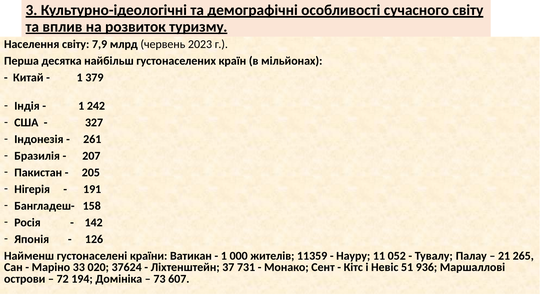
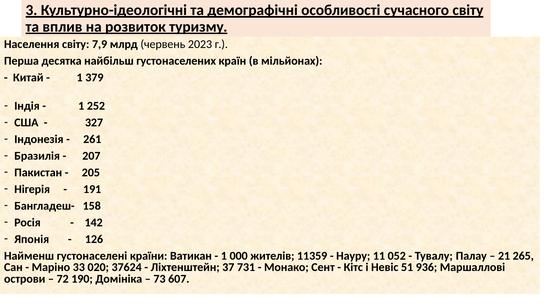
242: 242 -> 252
194: 194 -> 190
